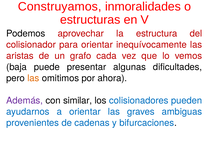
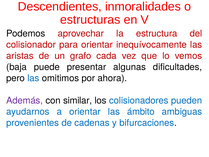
Construyamos: Construyamos -> Descendientes
las at (33, 78) colour: orange -> blue
graves: graves -> ámbito
